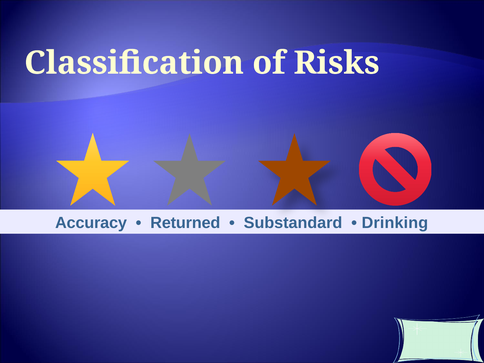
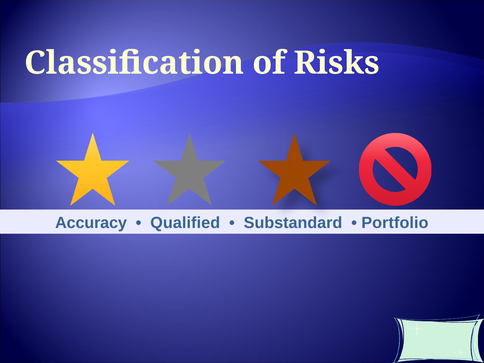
Returned: Returned -> Qualified
Drinking: Drinking -> Portfolio
